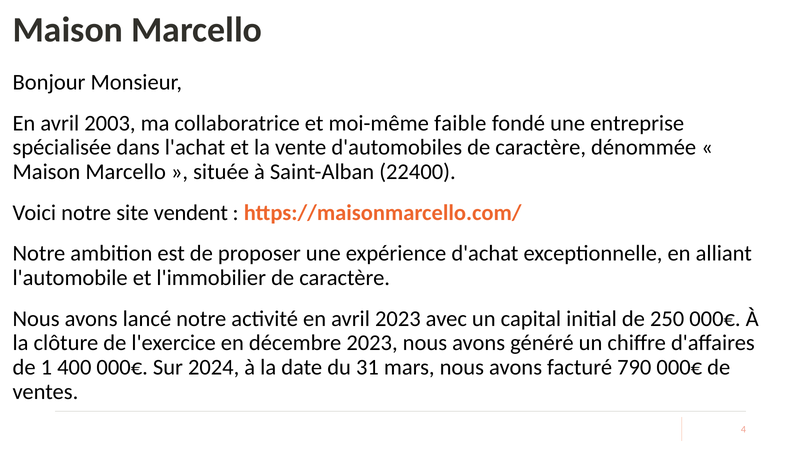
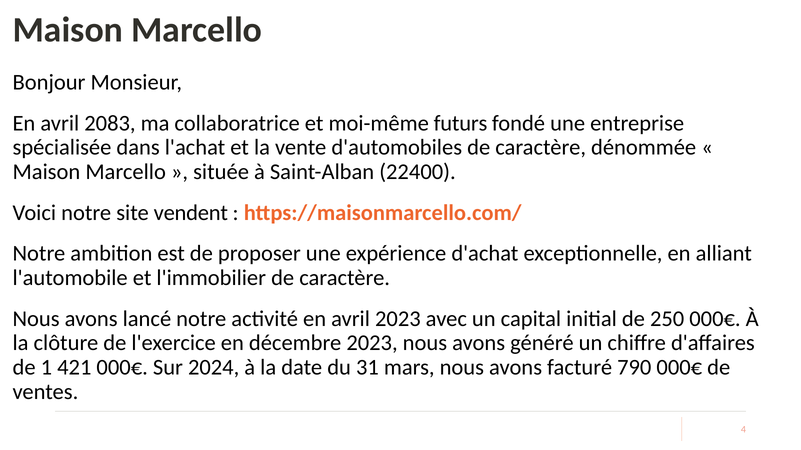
2003: 2003 -> 2083
faible: faible -> futurs
400: 400 -> 421
